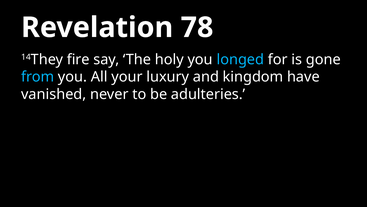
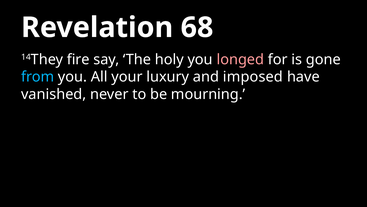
78: 78 -> 68
longed colour: light blue -> pink
kingdom: kingdom -> imposed
adulteries: adulteries -> mourning
